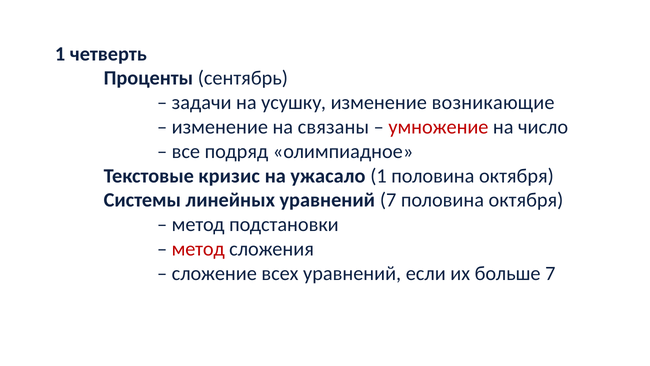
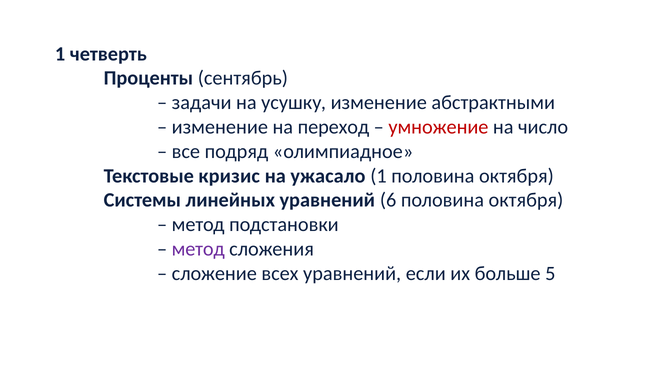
возникающие: возникающие -> абстрактными
связаны: связаны -> переход
уравнений 7: 7 -> 6
метод at (198, 249) colour: red -> purple
больше 7: 7 -> 5
